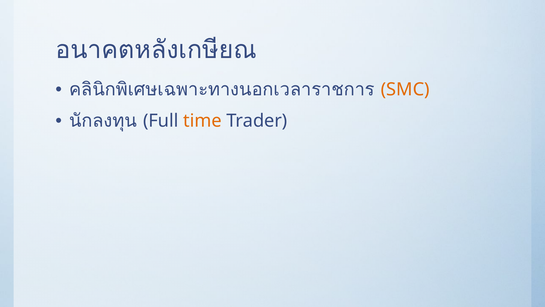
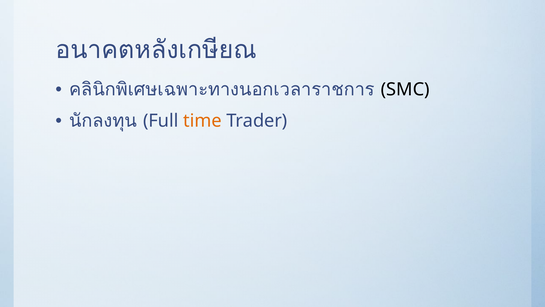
SMC colour: orange -> black
